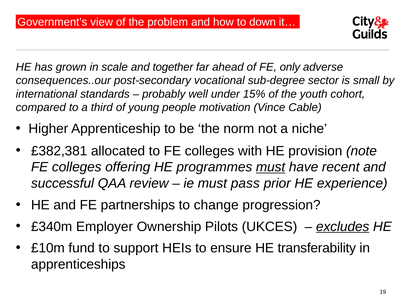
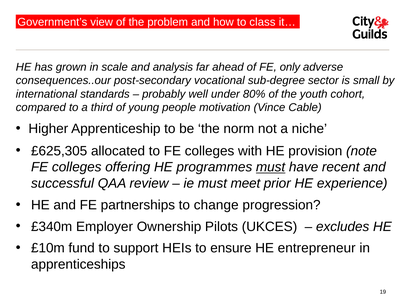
down: down -> class
together: together -> analysis
15%: 15% -> 80%
£382,381: £382,381 -> £625,305
pass: pass -> meet
excludes underline: present -> none
transferability: transferability -> entrepreneur
